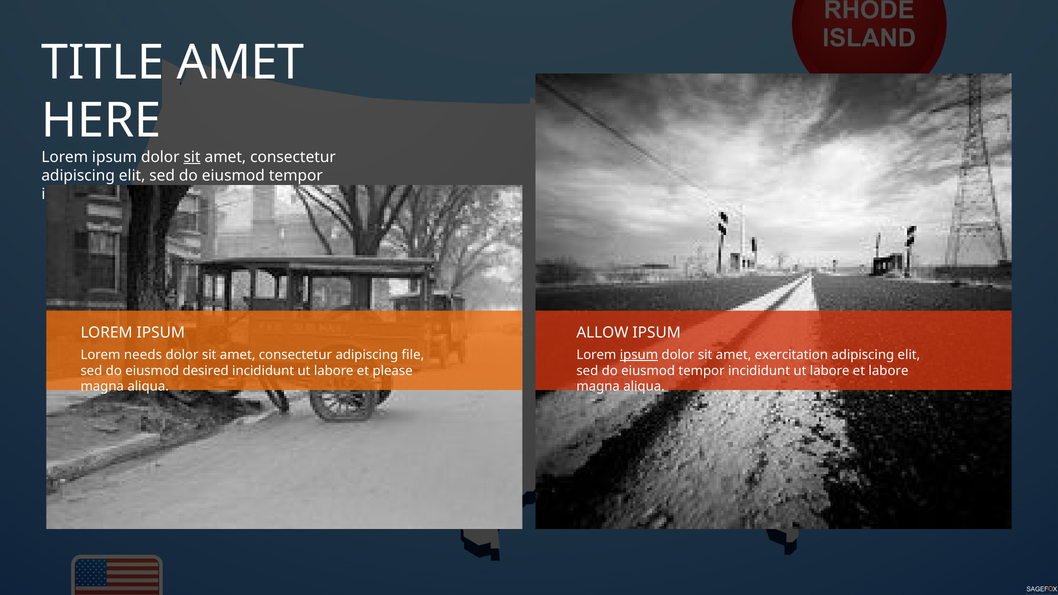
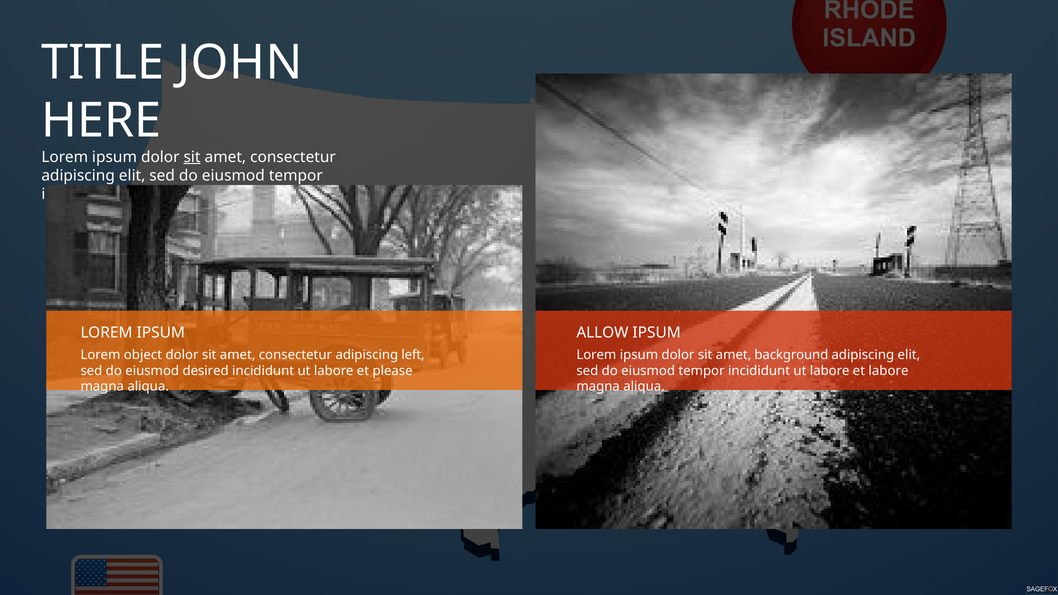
TITLE AMET: AMET -> JOHN
needs: needs -> object
file: file -> left
ipsum at (639, 355) underline: present -> none
exercitation: exercitation -> background
